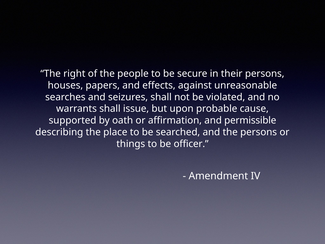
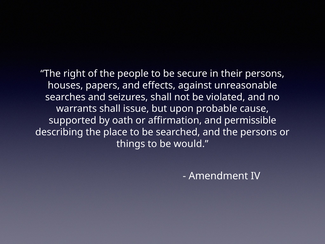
officer: officer -> would
